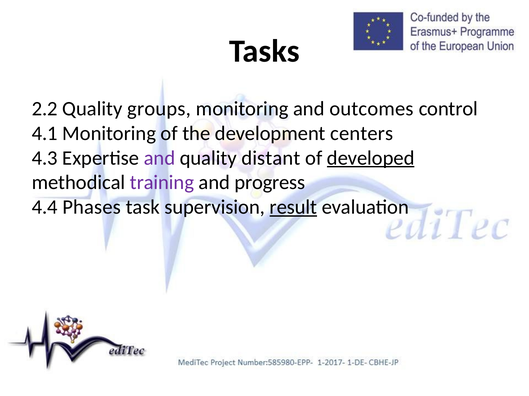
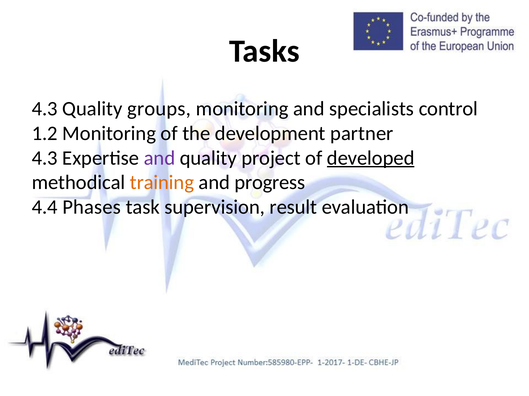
2.2 at (45, 109): 2.2 -> 4.3
outcomes: outcomes -> specialists
4.1: 4.1 -> 1.2
centers: centers -> partner
distant: distant -> project
training colour: purple -> orange
result underline: present -> none
